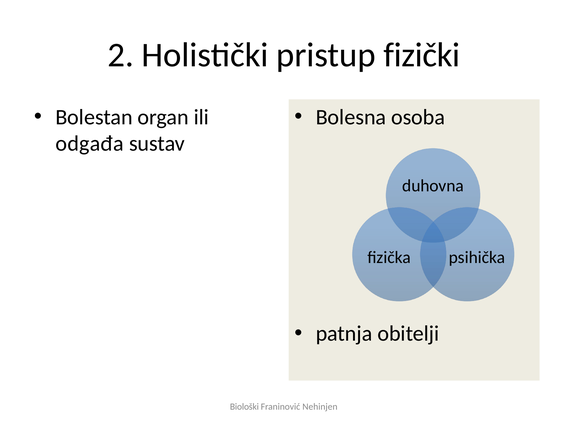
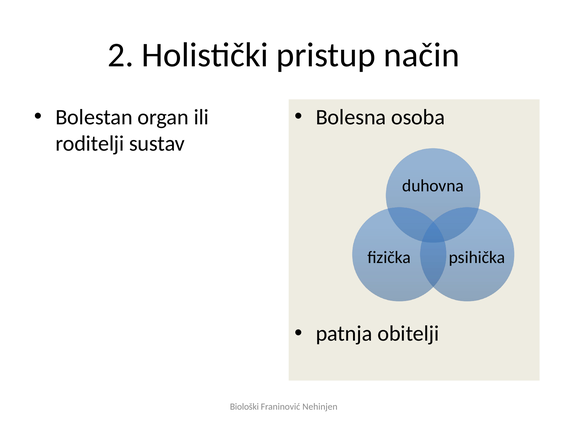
fizički: fizički -> način
odgađa: odgađa -> roditelji
